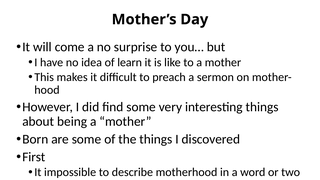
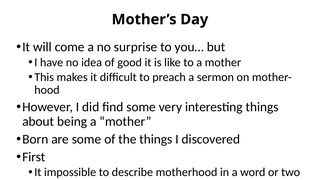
learn: learn -> good
